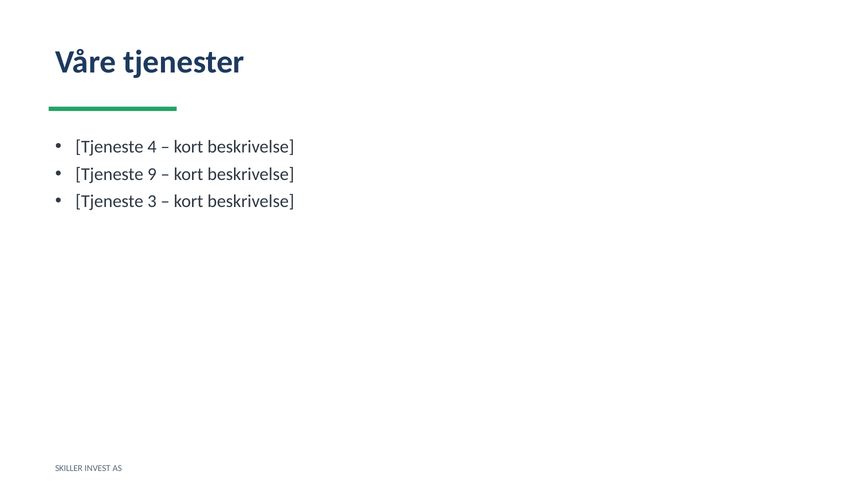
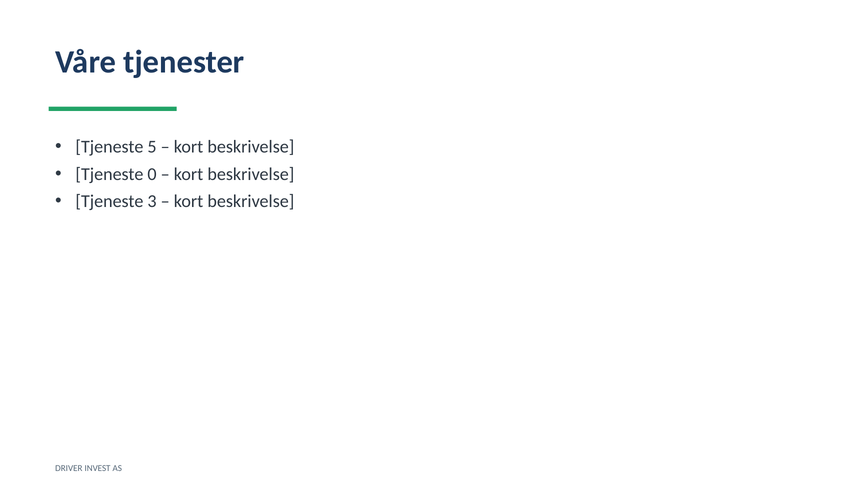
4: 4 -> 5
9: 9 -> 0
SKILLER: SKILLER -> DRIVER
